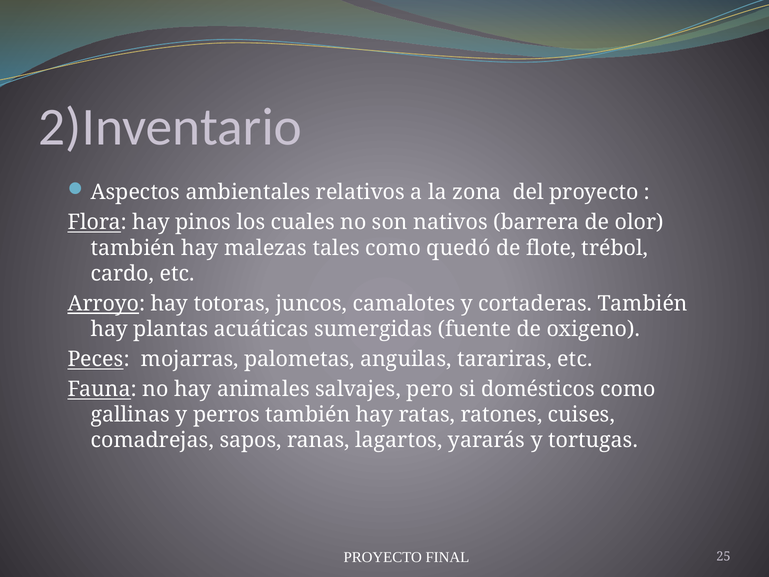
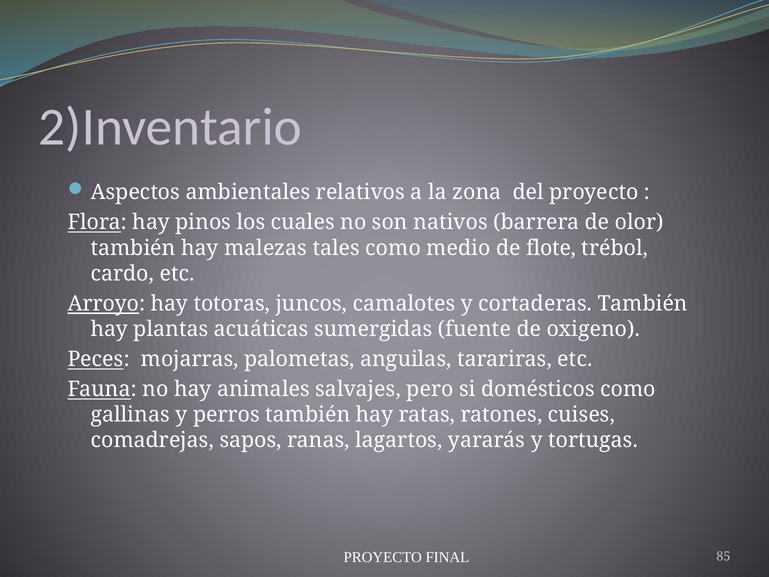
quedó: quedó -> medio
25: 25 -> 85
